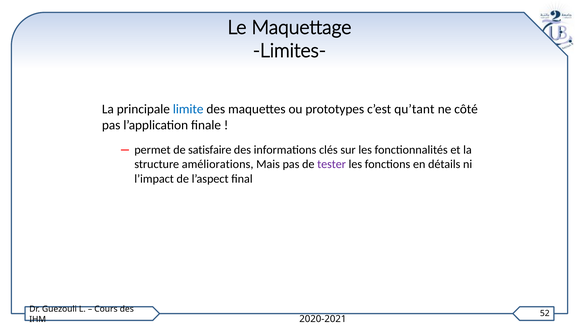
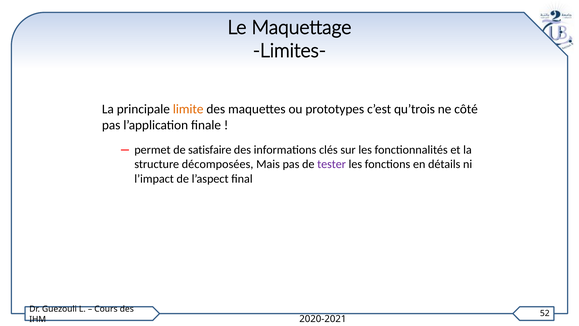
limite colour: blue -> orange
qu’tant: qu’tant -> qu’trois
améliorations: améliorations -> décomposées
